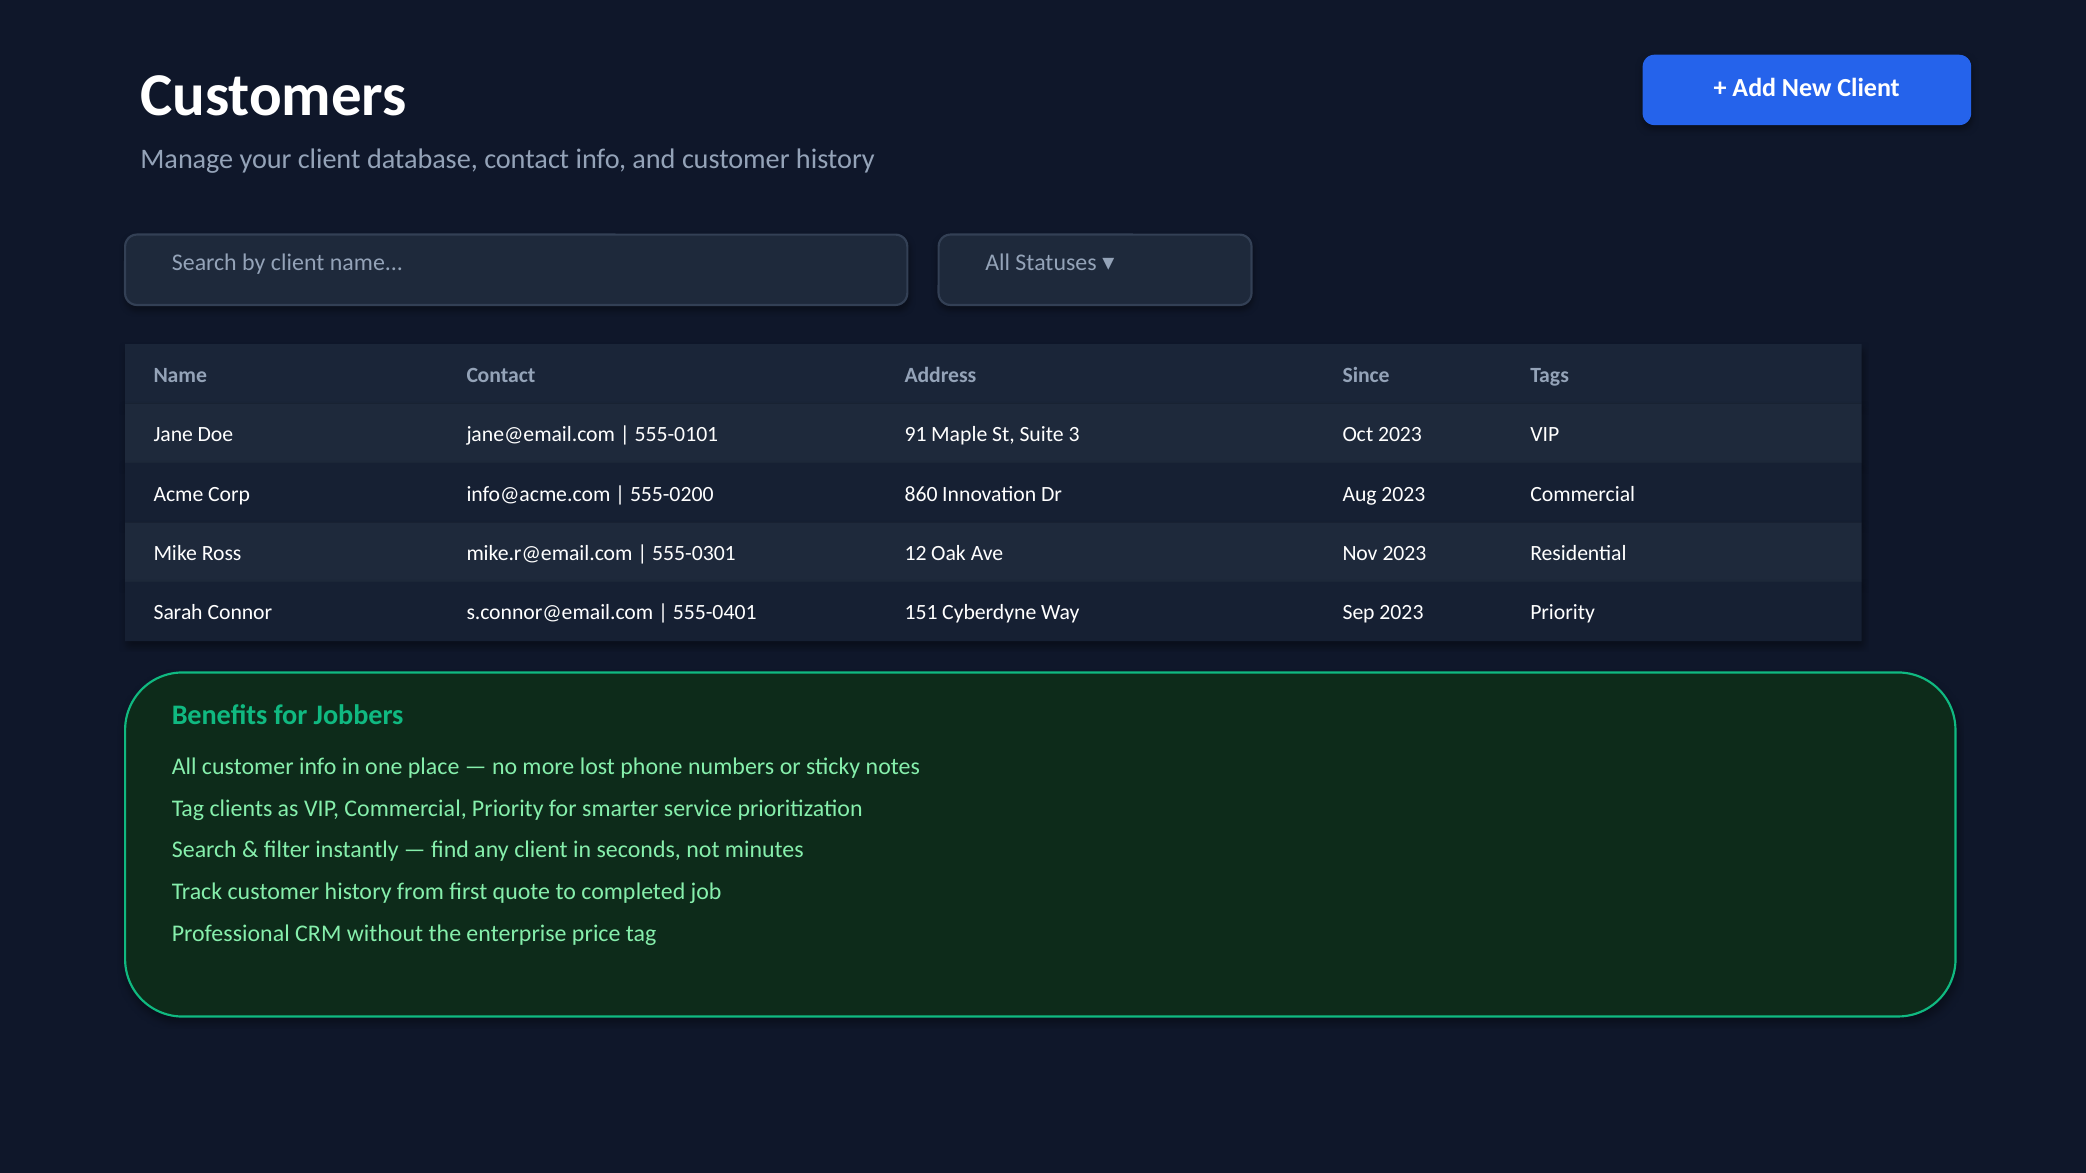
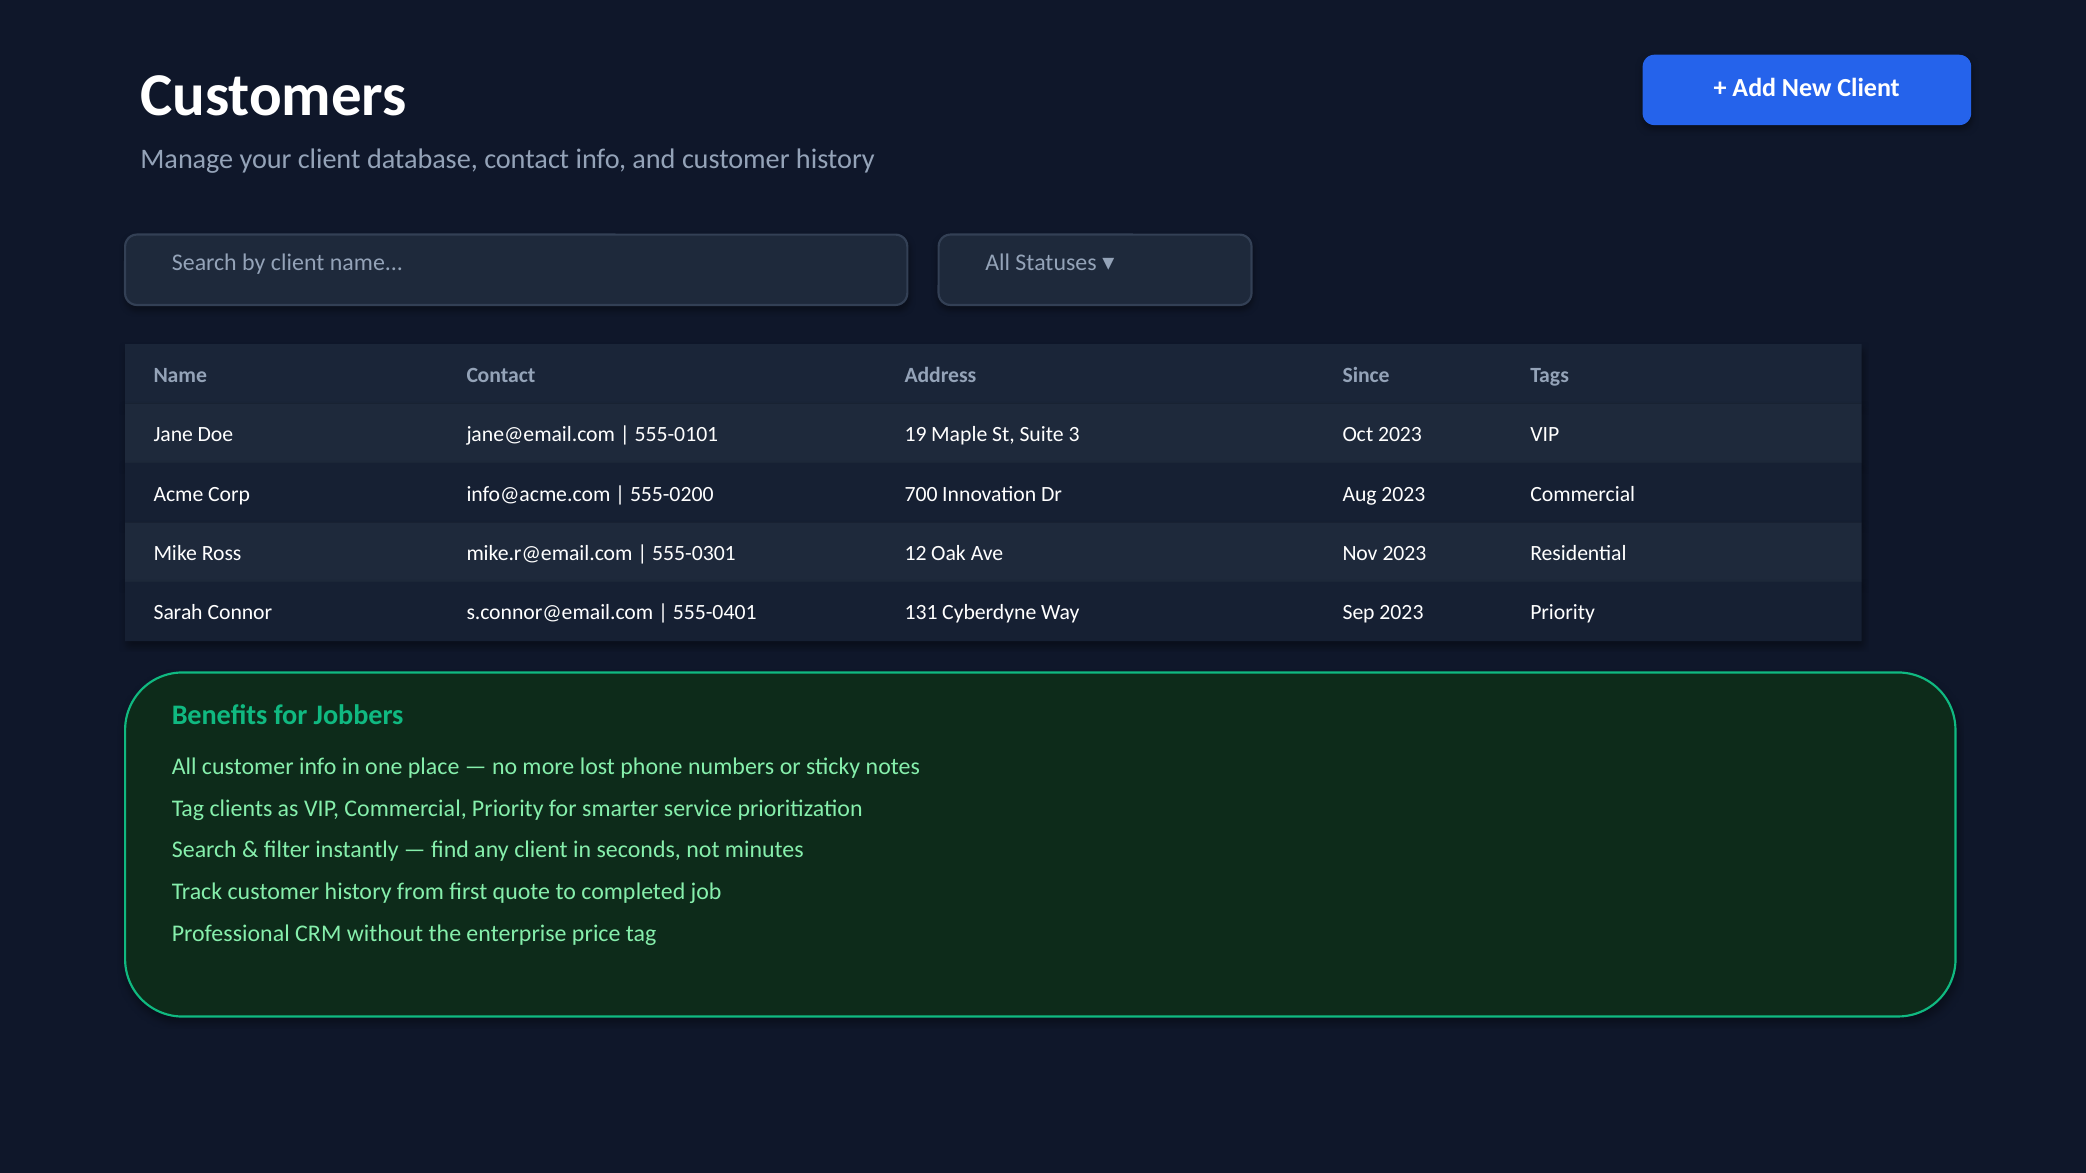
91: 91 -> 19
860: 860 -> 700
151: 151 -> 131
